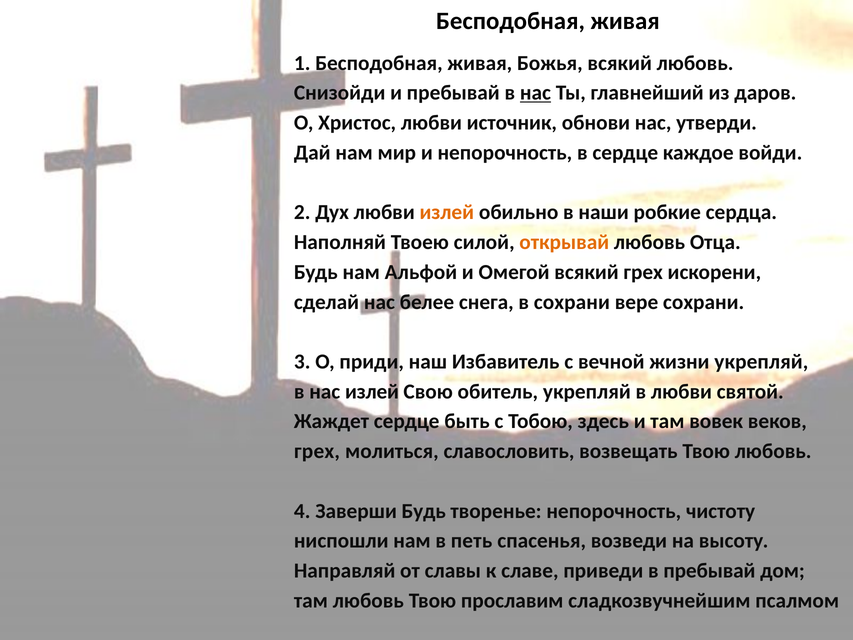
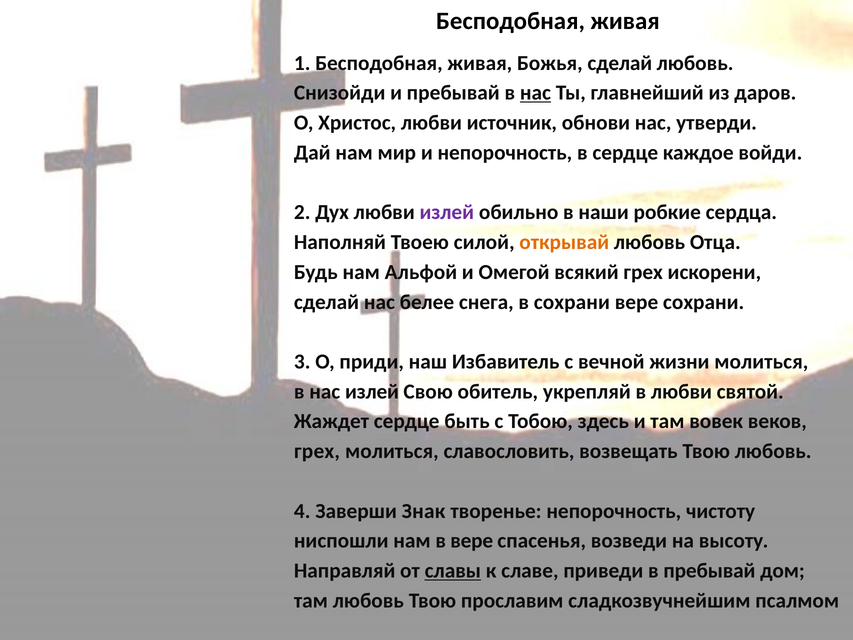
Божья всякий: всякий -> сделай
излей at (447, 212) colour: orange -> purple
жизни укрепляй: укрепляй -> молиться
Заверши Будь: Будь -> Знак
в петь: петь -> вере
славы underline: none -> present
